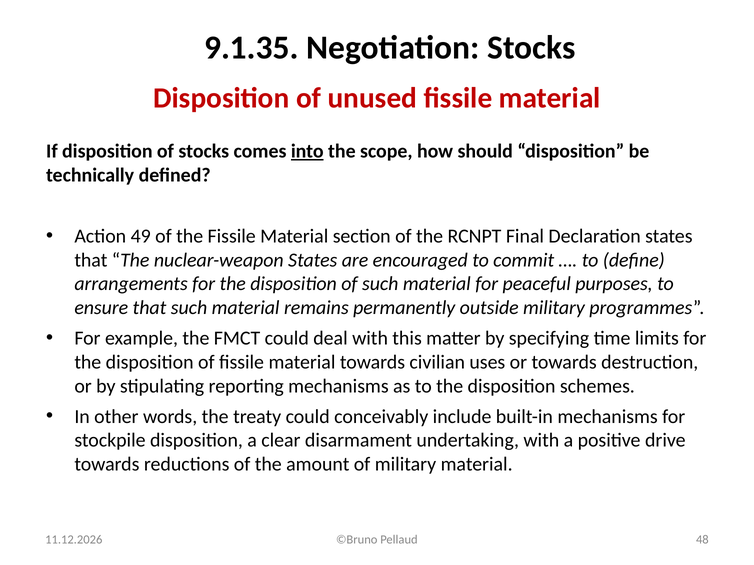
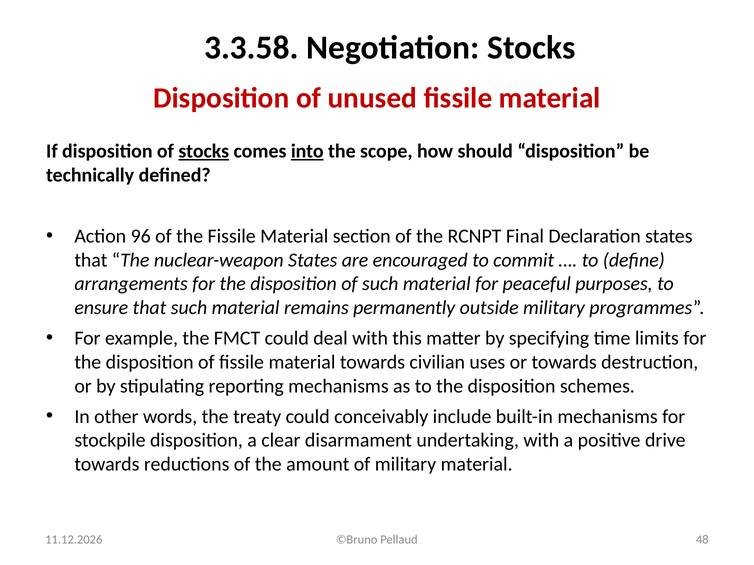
9.1.35: 9.1.35 -> 3.3.58
stocks at (204, 151) underline: none -> present
49: 49 -> 96
